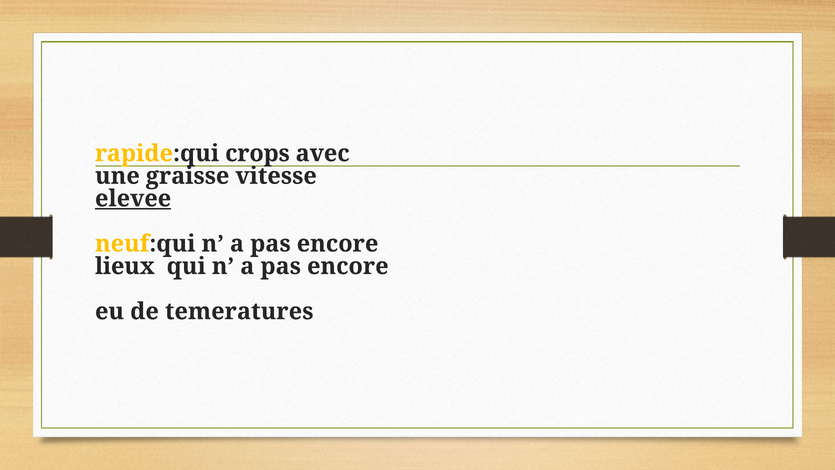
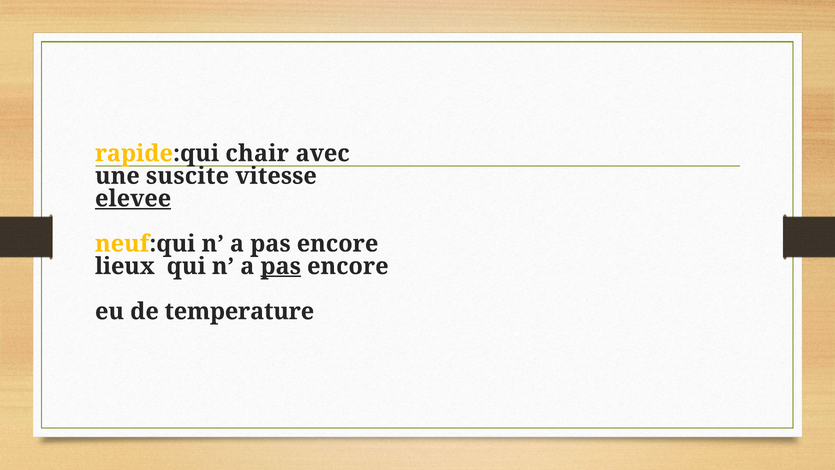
crops: crops -> chair
graisse: graisse -> suscite
pas at (281, 266) underline: none -> present
temeratures: temeratures -> temperature
